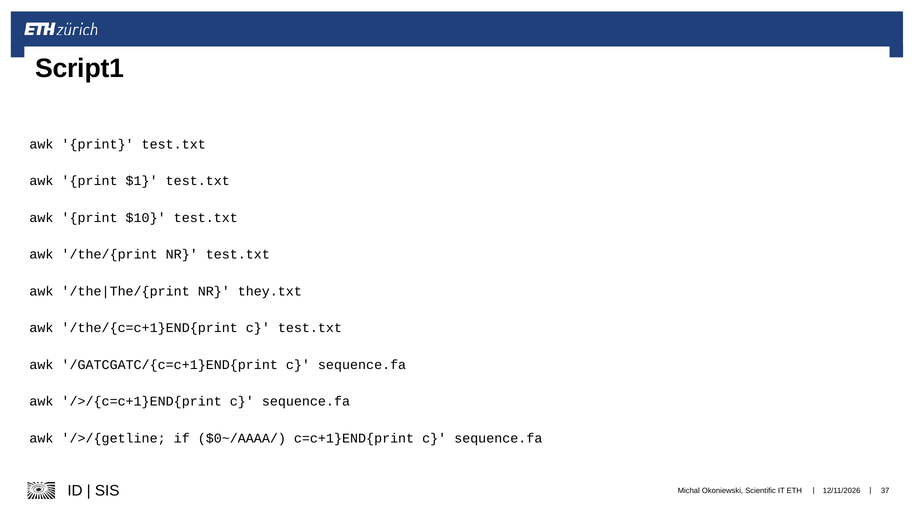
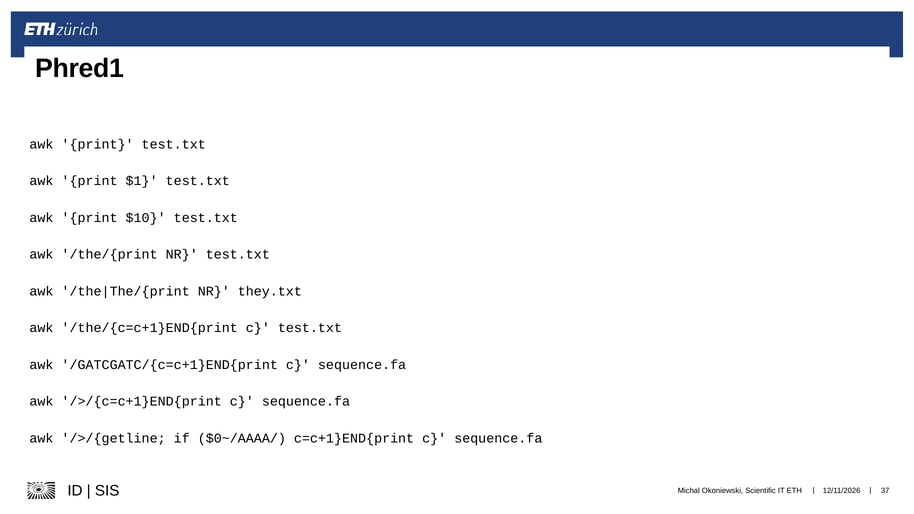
Script1: Script1 -> Phred1
